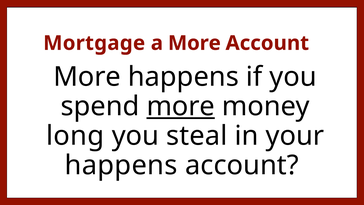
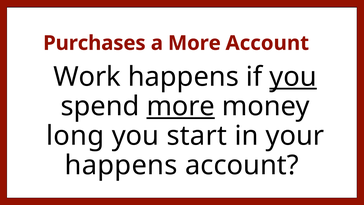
Mortgage: Mortgage -> Purchases
More at (87, 77): More -> Work
you at (293, 77) underline: none -> present
steal: steal -> start
